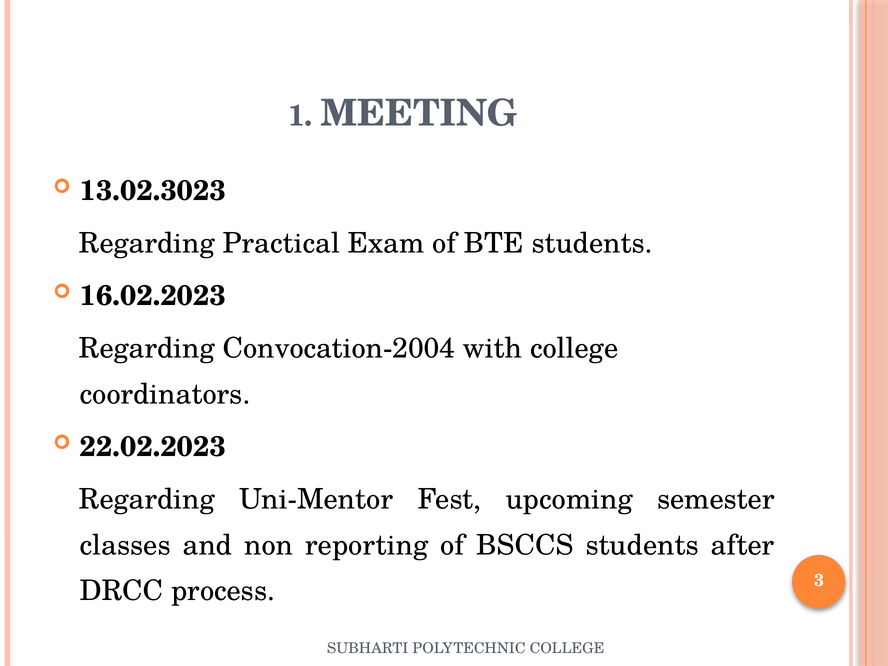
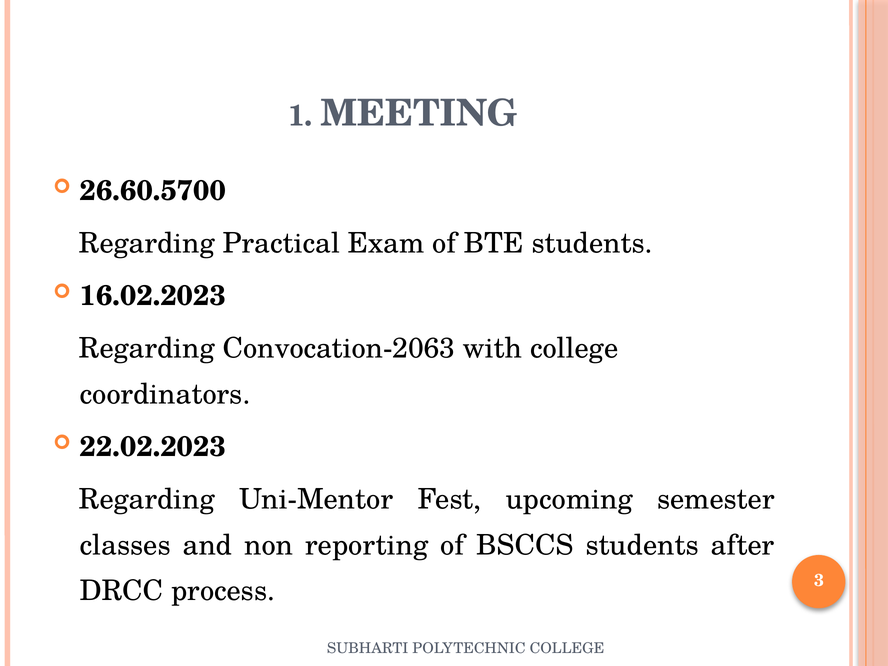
13.02.3023: 13.02.3023 -> 26.60.5700
Convocation-2004: Convocation-2004 -> Convocation-2063
